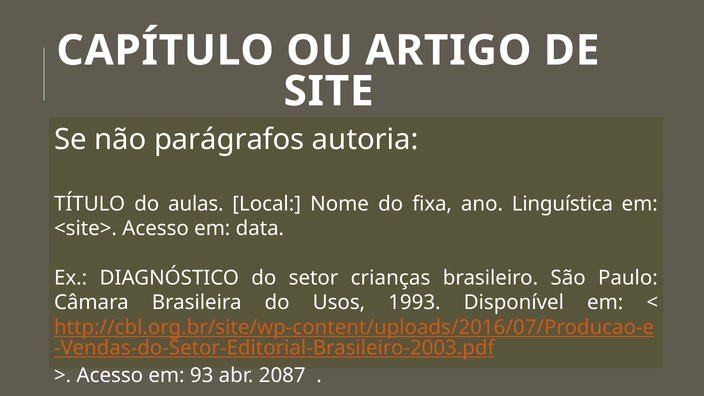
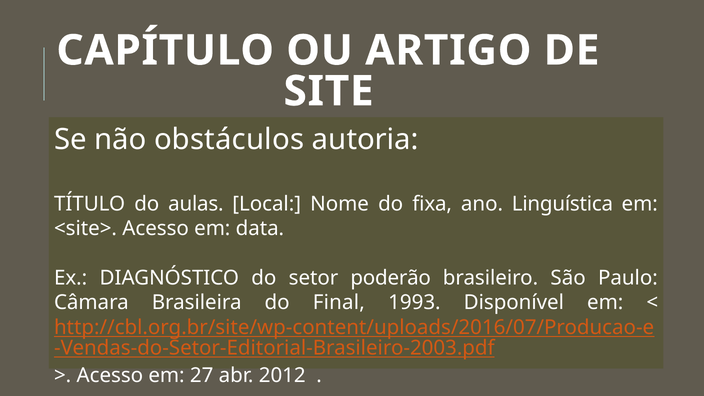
parágrafos: parágrafos -> obstáculos
crianças: crianças -> poderão
Usos: Usos -> Final
93: 93 -> 27
2087: 2087 -> 2012
